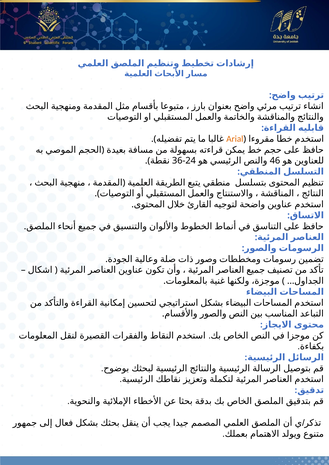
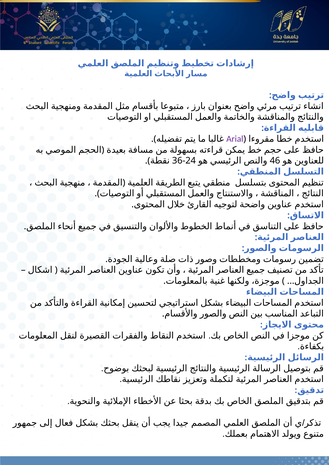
Arial colour: orange -> purple
